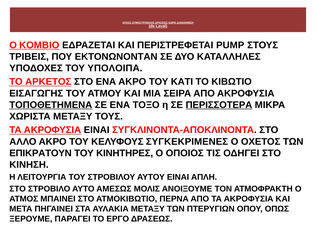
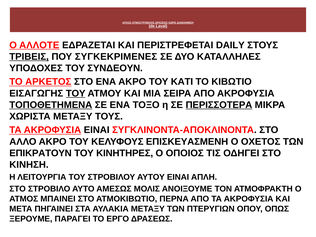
ΚΟΜΒΙΟ: ΚΟΜΒΙΟ -> ΑΛΛΟΤΕ
PUMP: PUMP -> DAILY
ΤΡΙΒΕΙΣ underline: none -> present
ΕΚΤΟΝΩΝΟΝΤΑΝ: ΕΚΤΟΝΩΝΟΝΤΑΝ -> ΣΥΓΚΕΚΡΙΜΕΝΕΣ
ΥΠΟΛΟΙΠΑ: ΥΠΟΛΟΙΠΑ -> ΣΥΝΔΕΟΥΝ
ΤΟΥ at (76, 93) underline: none -> present
ΣΥΓΚΕΚΡΙΜΕΝΕΣ: ΣΥΓΚΕΚΡΙΜΕΝΕΣ -> ΕΠΙΣΚΕΥΑΣΜΕΝΗ
